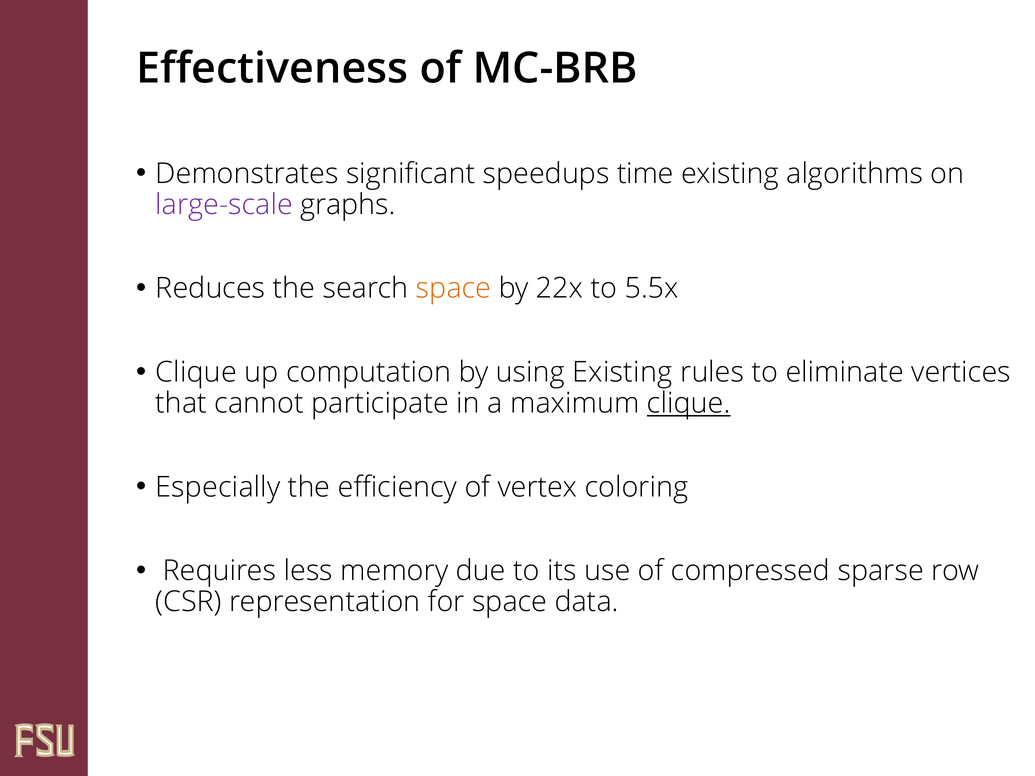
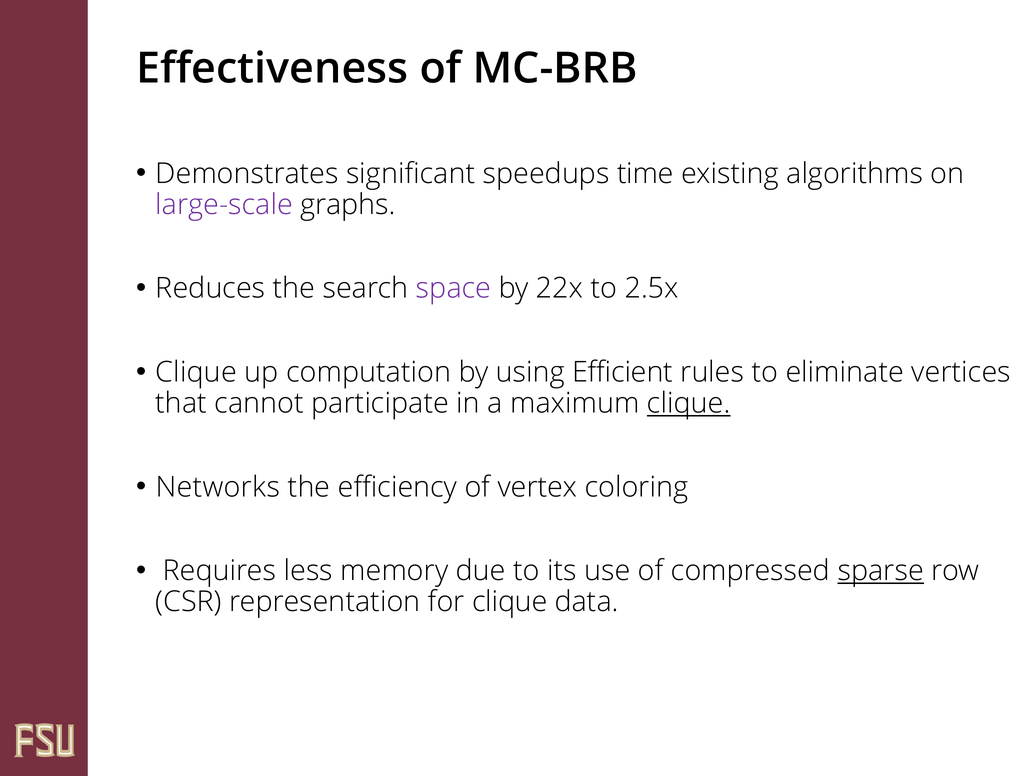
space at (454, 289) colour: orange -> purple
5.5x: 5.5x -> 2.5x
using Existing: Existing -> Efficient
Especially: Especially -> Networks
sparse underline: none -> present
for space: space -> clique
